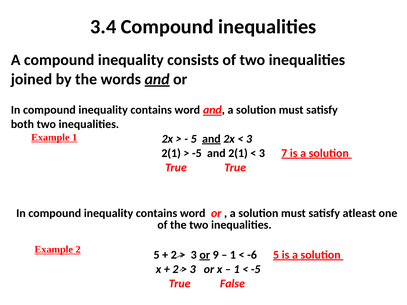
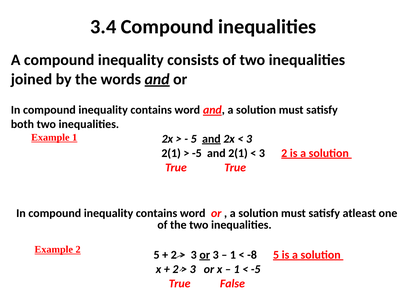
3 7: 7 -> 2
or 9: 9 -> 3
-6: -6 -> -8
